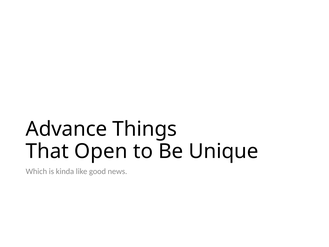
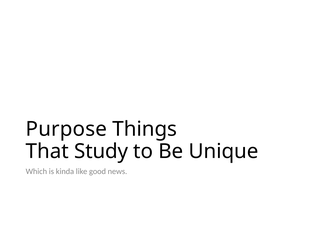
Advance: Advance -> Purpose
Open: Open -> Study
